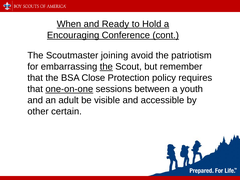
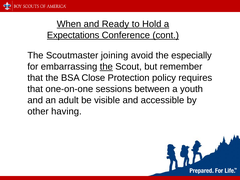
Encouraging: Encouraging -> Expectations
patriotism: patriotism -> especially
one-on-one underline: present -> none
certain: certain -> having
